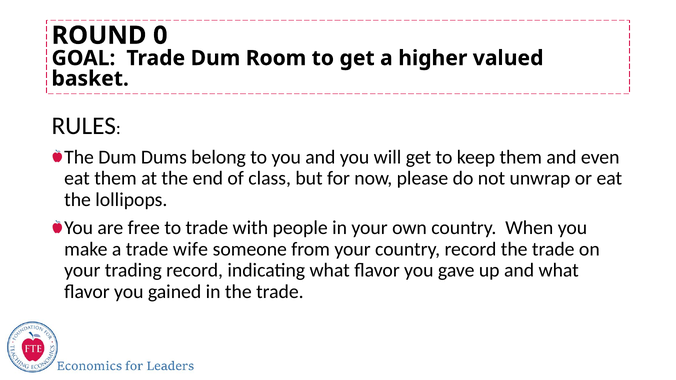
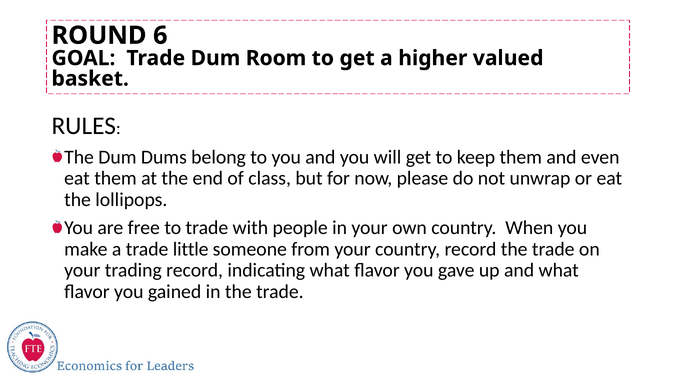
0: 0 -> 6
wife: wife -> little
